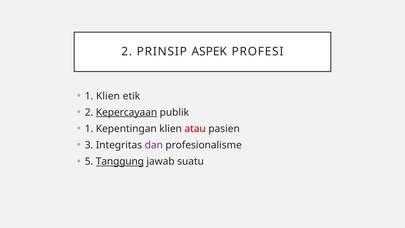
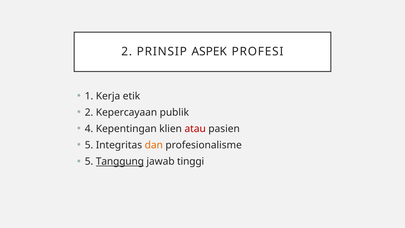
1 Klien: Klien -> Kerja
Kepercayaan underline: present -> none
1 at (89, 129): 1 -> 4
3 at (89, 145): 3 -> 5
dan colour: purple -> orange
suatu: suatu -> tinggi
